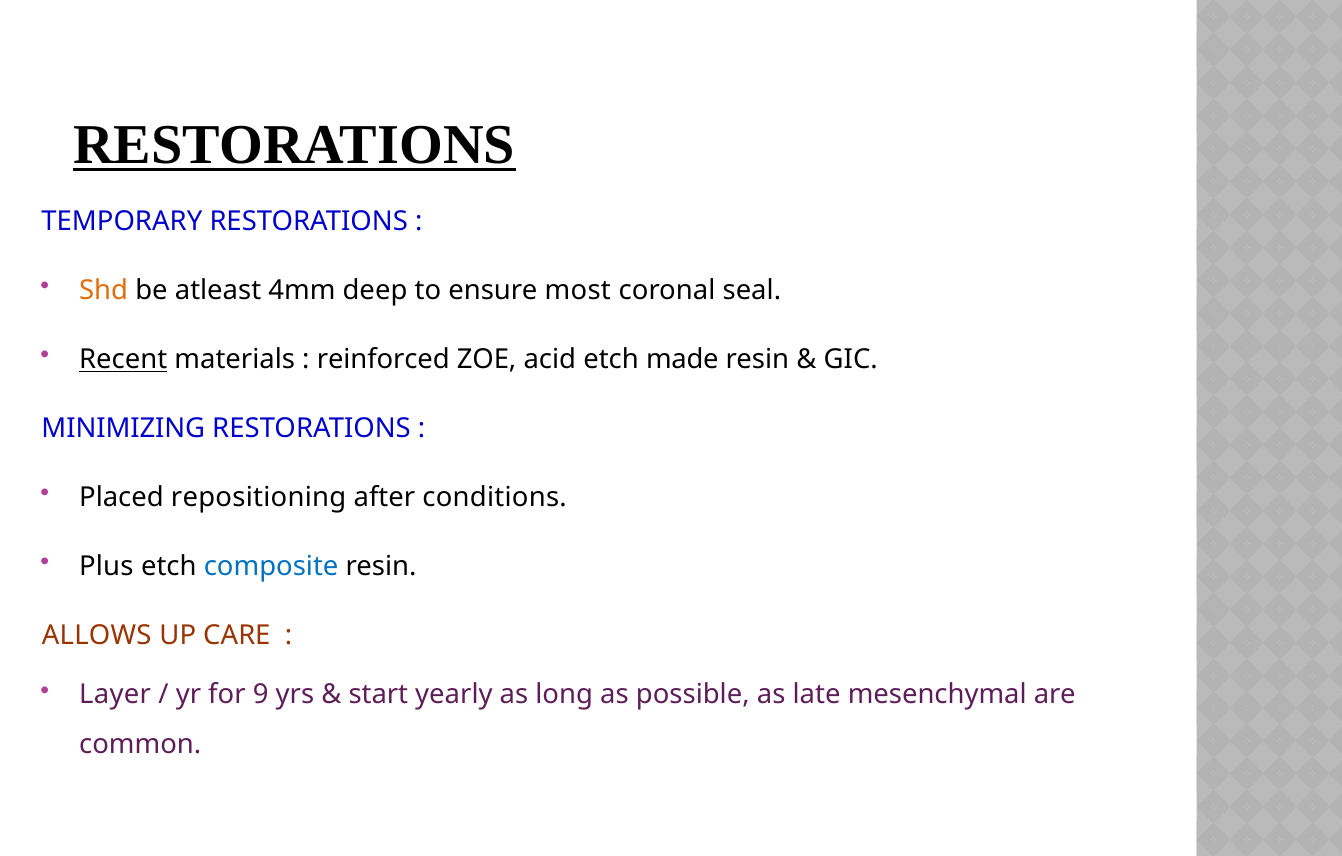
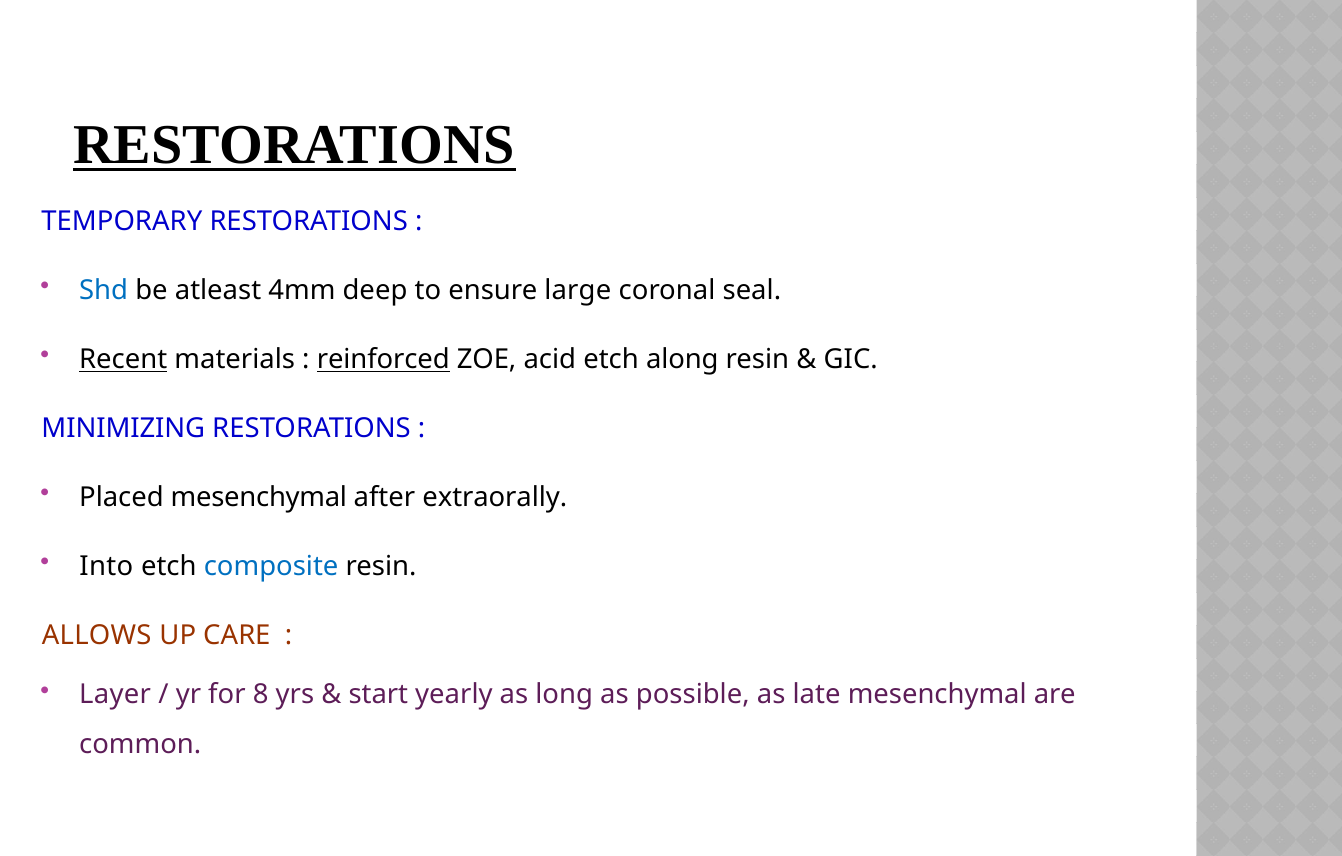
Shd colour: orange -> blue
most: most -> large
reinforced underline: none -> present
made: made -> along
Placed repositioning: repositioning -> mesenchymal
conditions: conditions -> extraorally
Plus: Plus -> Into
9: 9 -> 8
